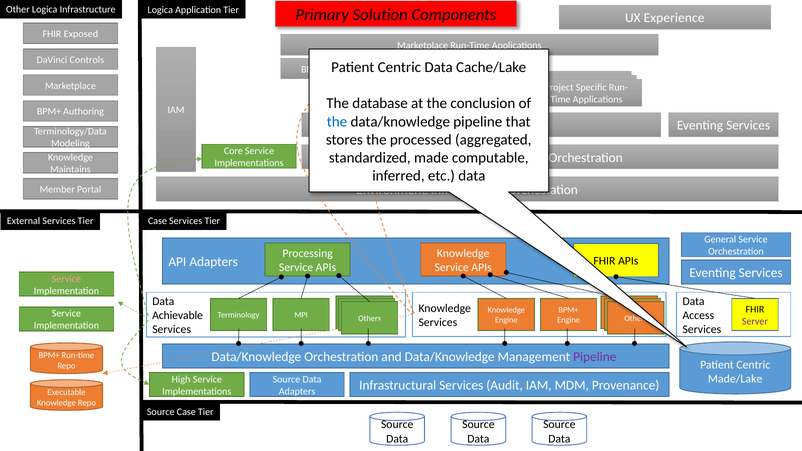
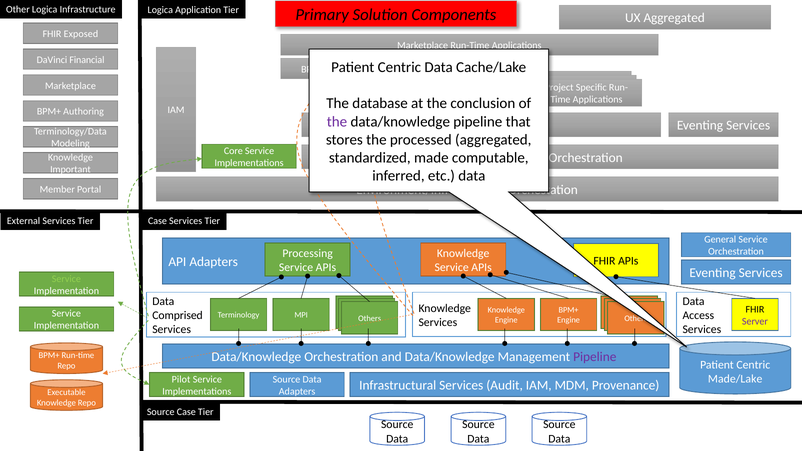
UX Experience: Experience -> Aggregated
Controls: Controls -> Financial
the at (337, 122) colour: blue -> purple
Maintains: Maintains -> Important
Service at (66, 279) colour: pink -> light green
Achievable: Achievable -> Comprised
High: High -> Pilot
